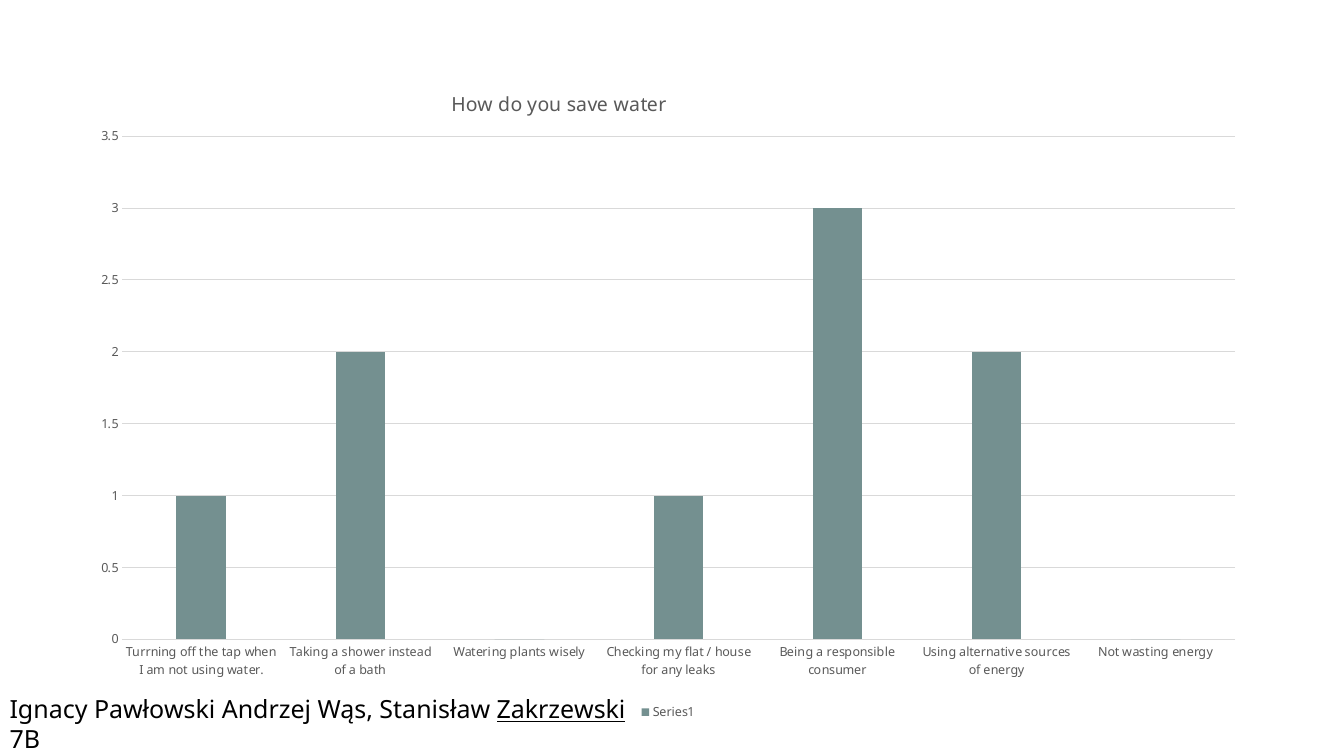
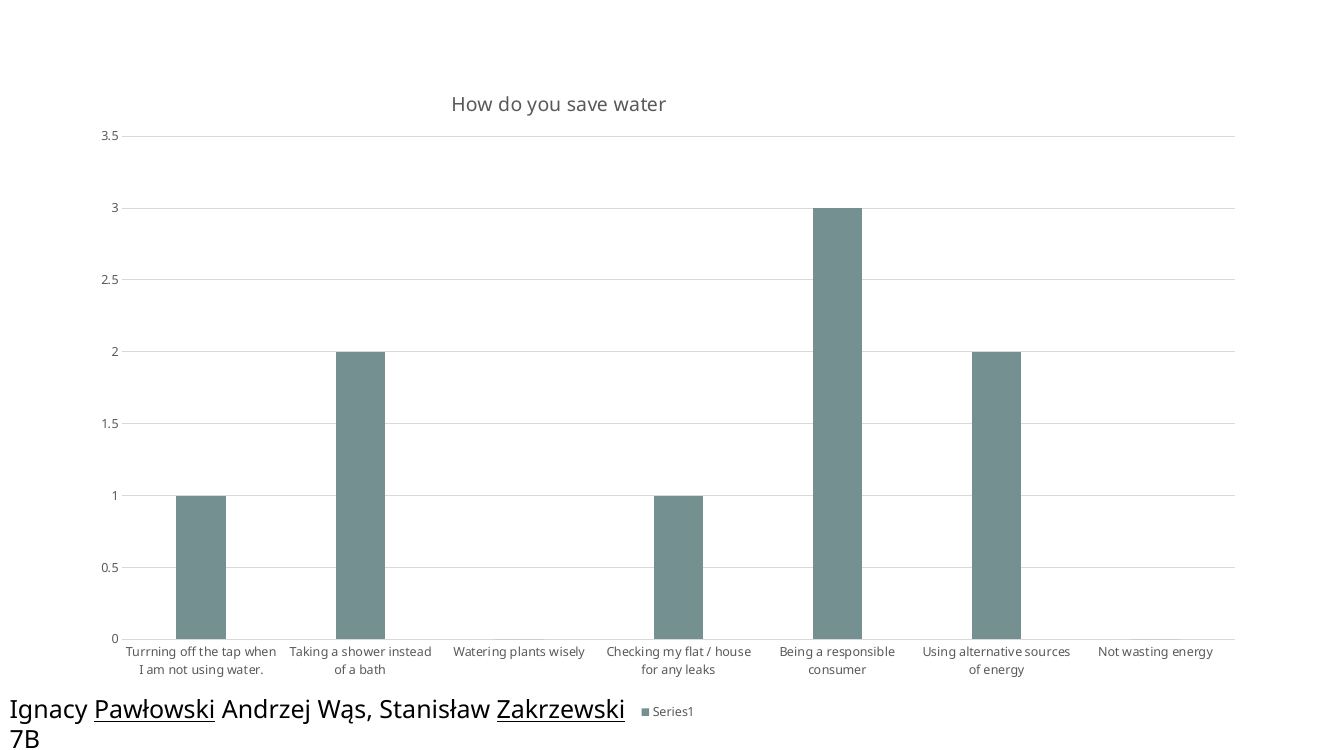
Pawłowski underline: none -> present
